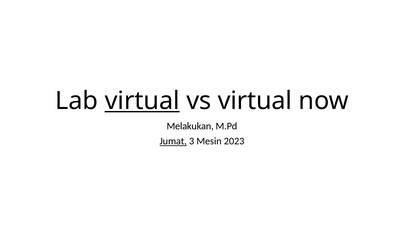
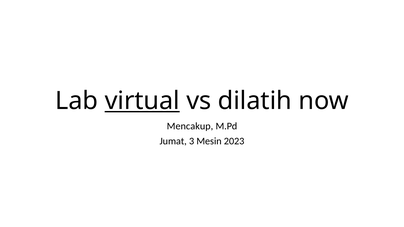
vs virtual: virtual -> dilatih
Melakukan: Melakukan -> Mencakup
Jumat underline: present -> none
